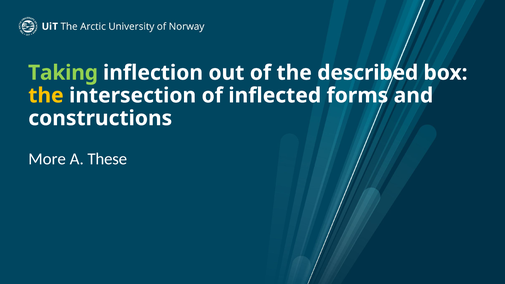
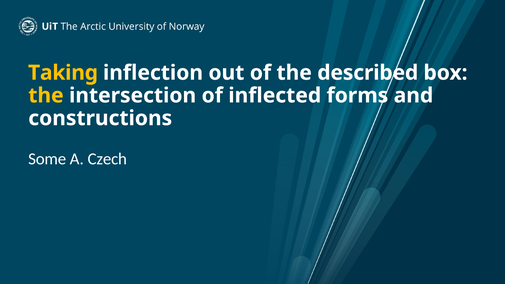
Taking colour: light green -> yellow
More: More -> Some
These: These -> Czech
